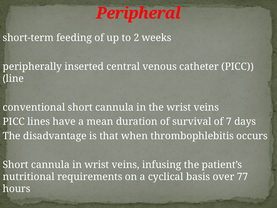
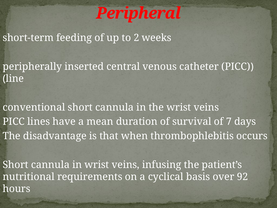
77: 77 -> 92
